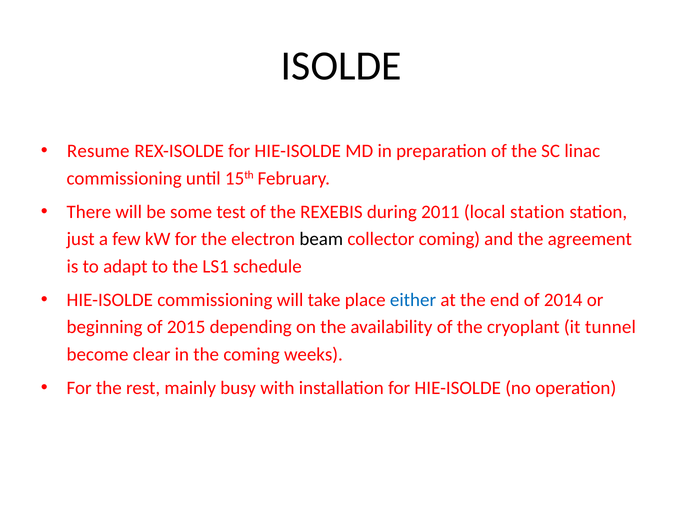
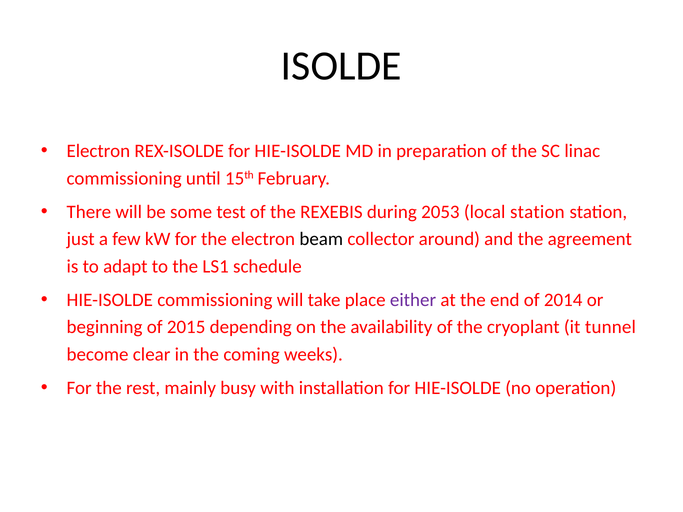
Resume at (98, 151): Resume -> Electron
2011: 2011 -> 2053
collector coming: coming -> around
either colour: blue -> purple
